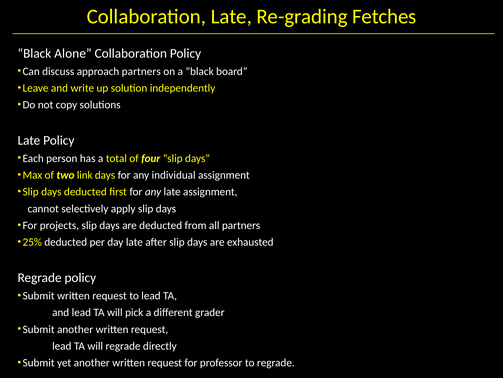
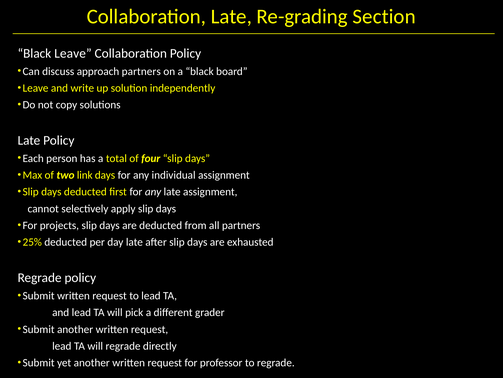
Fetches: Fetches -> Section
Black Alone: Alone -> Leave
